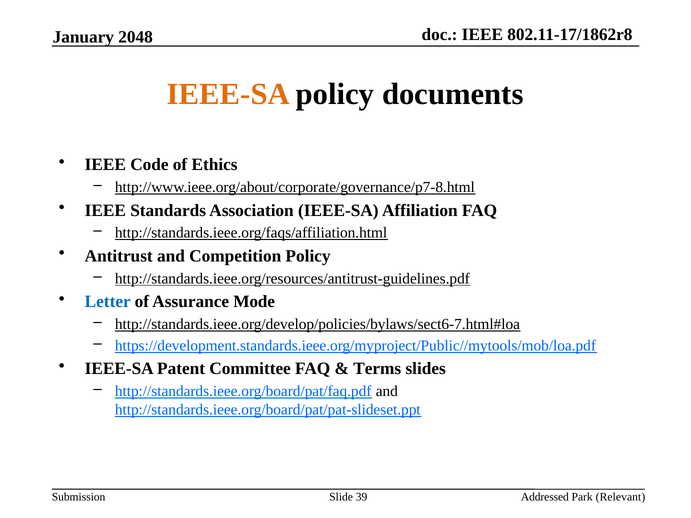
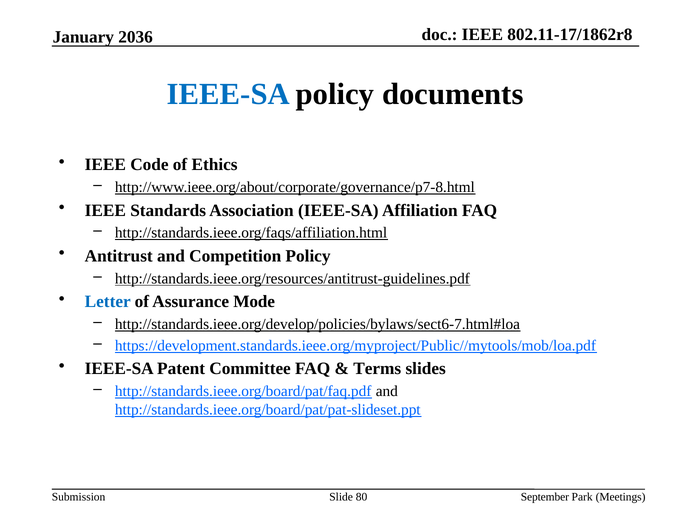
2048: 2048 -> 2036
IEEE-SA at (228, 94) colour: orange -> blue
39: 39 -> 80
Addressed: Addressed -> September
Relevant: Relevant -> Meetings
